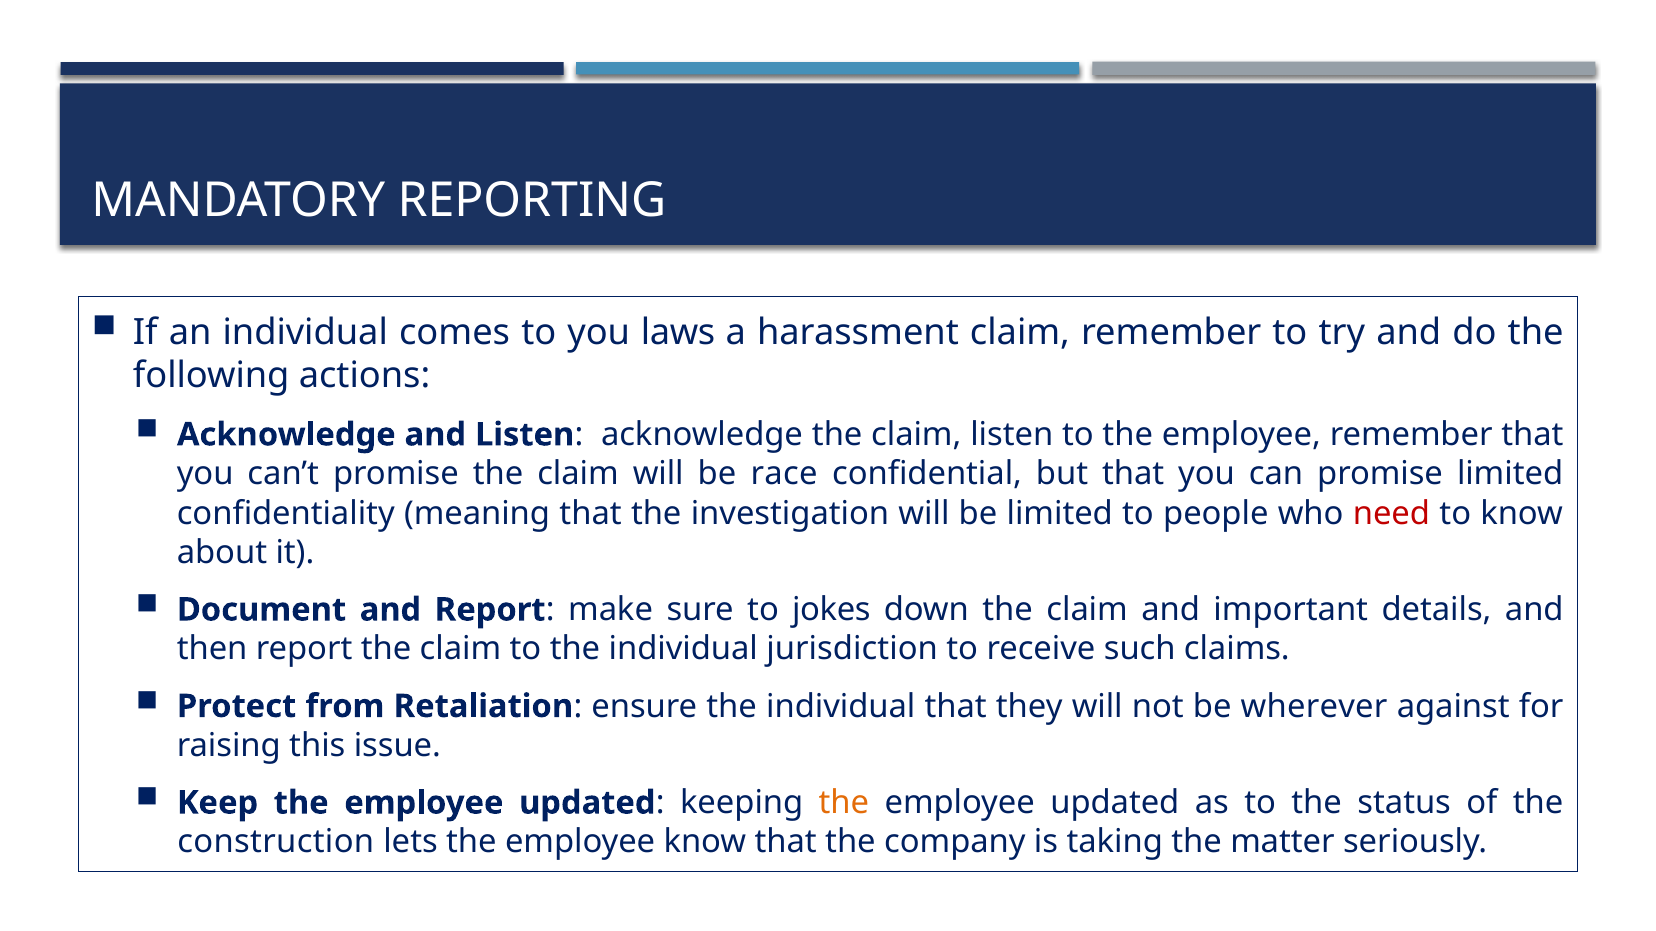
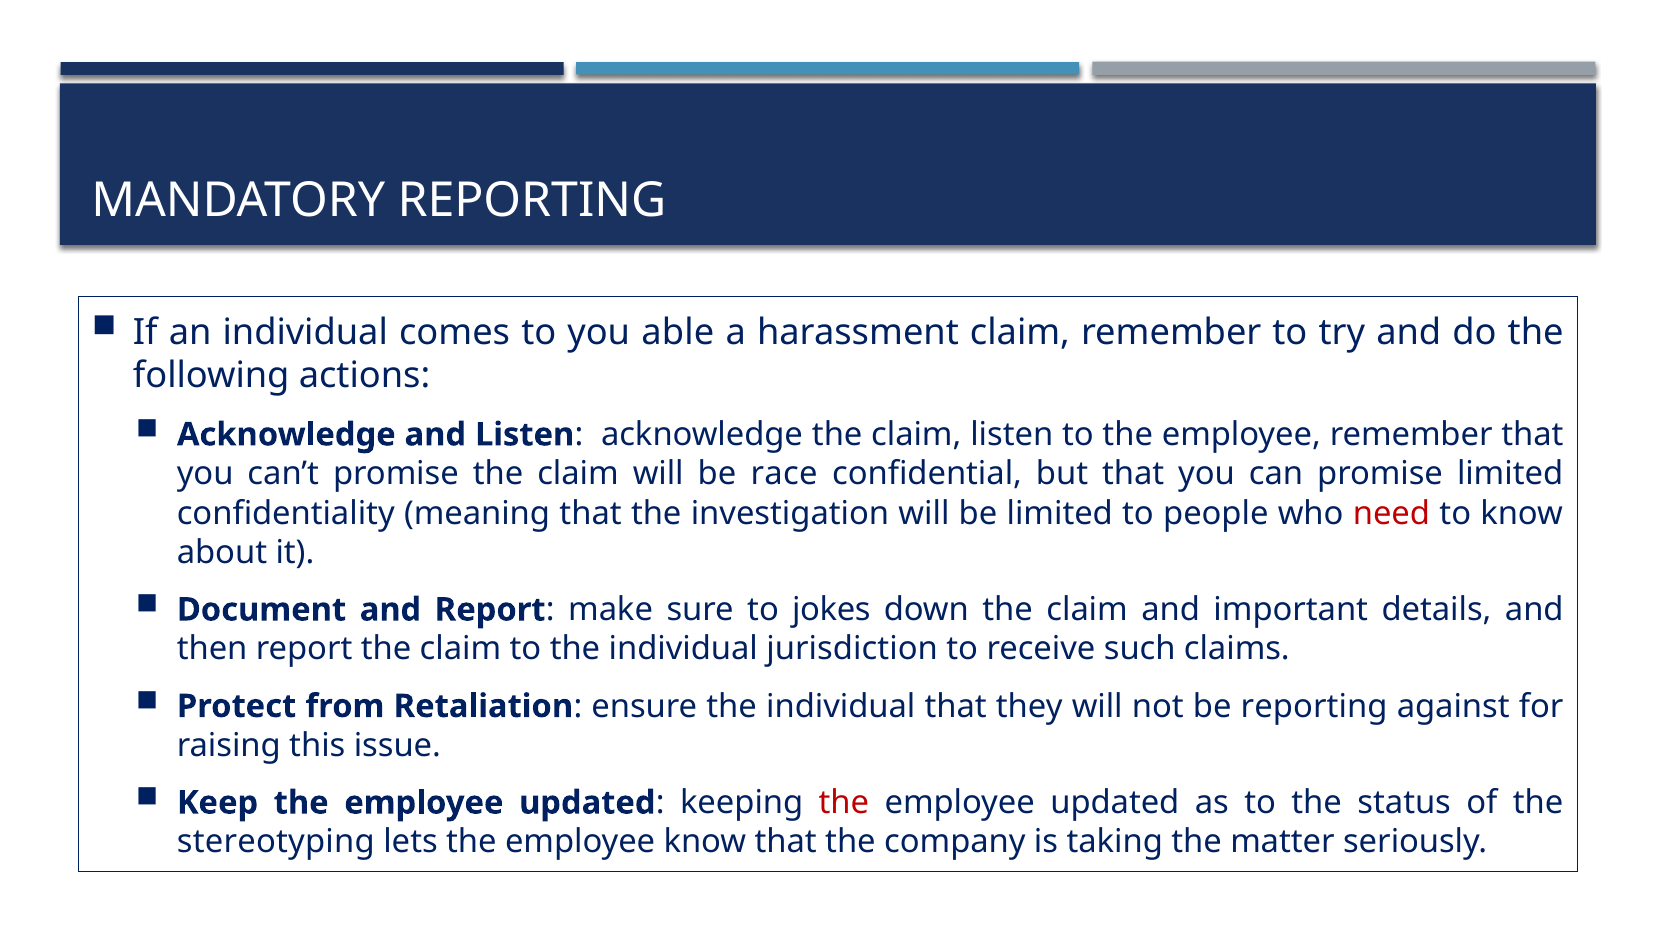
laws: laws -> able
be wherever: wherever -> reporting
the at (844, 803) colour: orange -> red
construction: construction -> stereotyping
